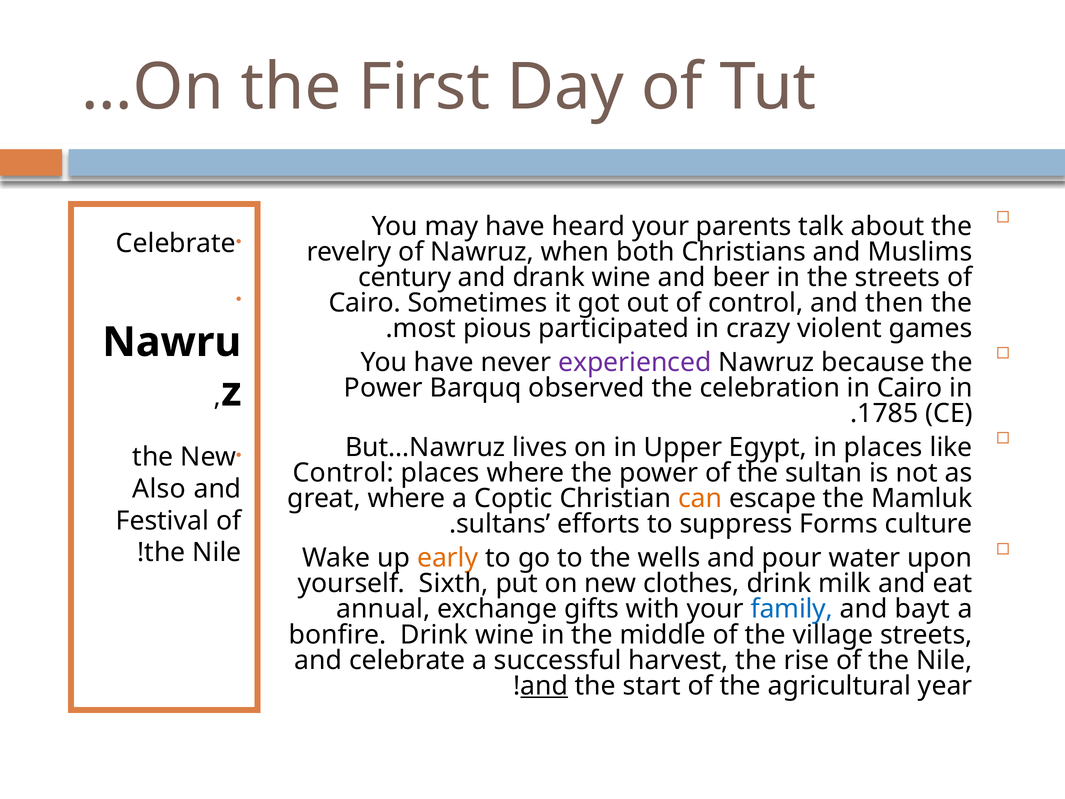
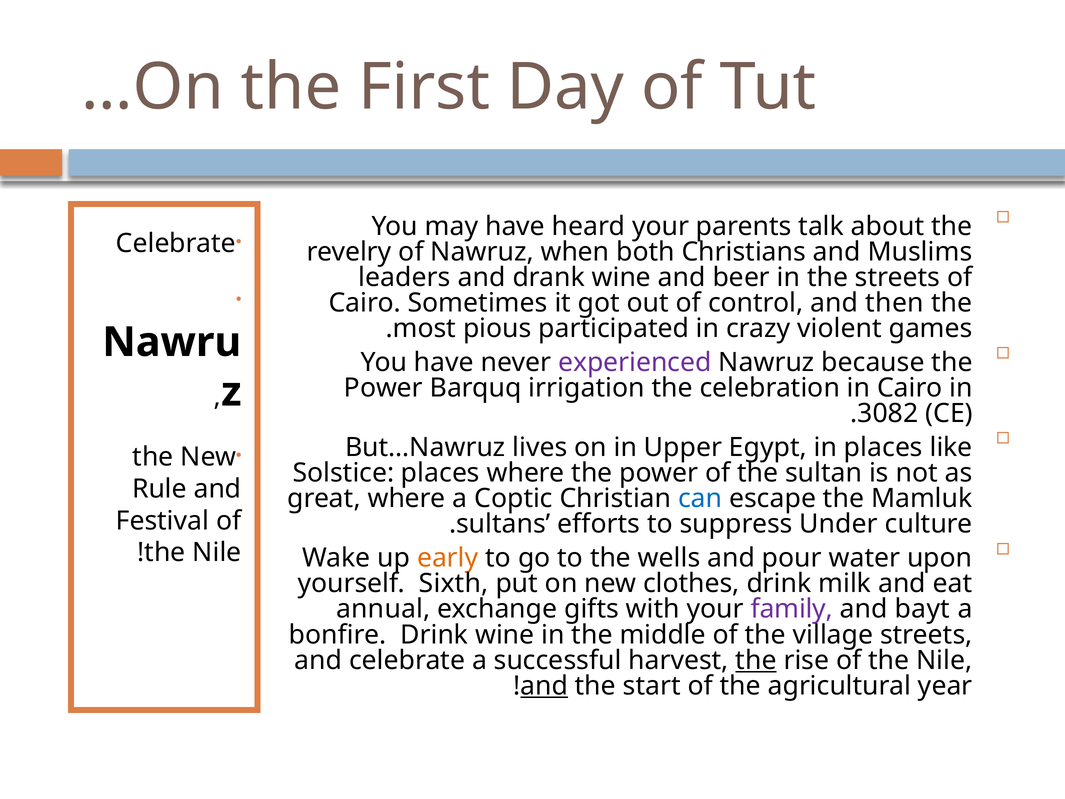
century: century -> leaders
observed: observed -> irrigation
1785: 1785 -> 3082
Control at (343, 473): Control -> Solstice
Also: Also -> Rule
can colour: orange -> blue
Forms: Forms -> Under
family colour: blue -> purple
the at (756, 660) underline: none -> present
